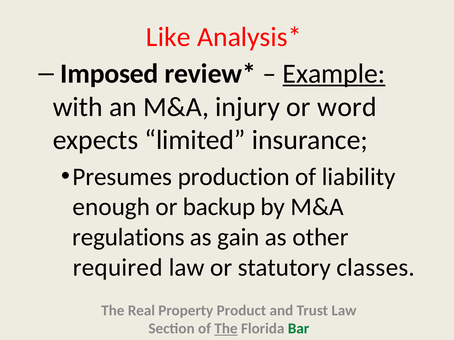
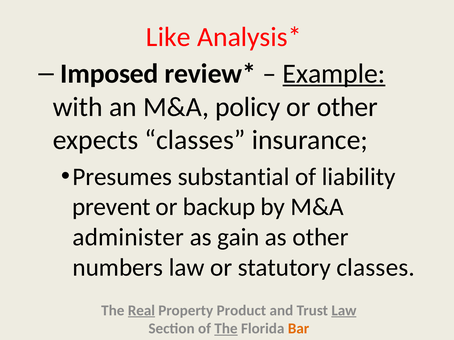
injury: injury -> policy
or word: word -> other
expects limited: limited -> classes
production: production -> substantial
enough: enough -> prevent
regulations: regulations -> administer
required: required -> numbers
Real underline: none -> present
Law at (344, 311) underline: none -> present
Bar colour: green -> orange
